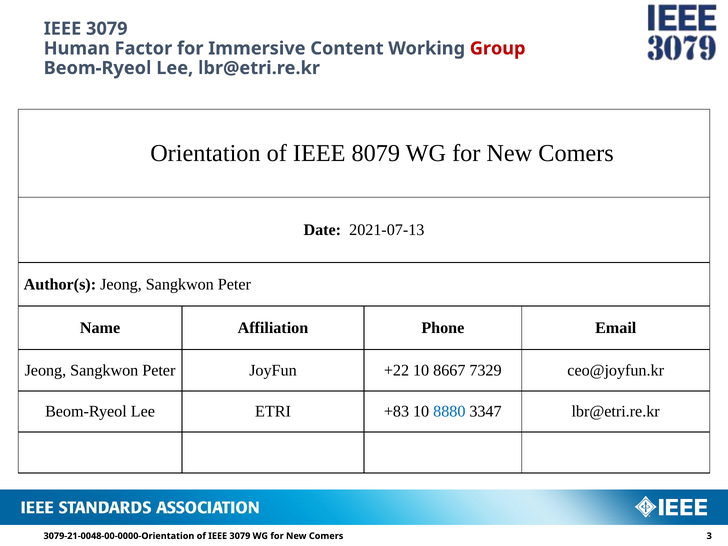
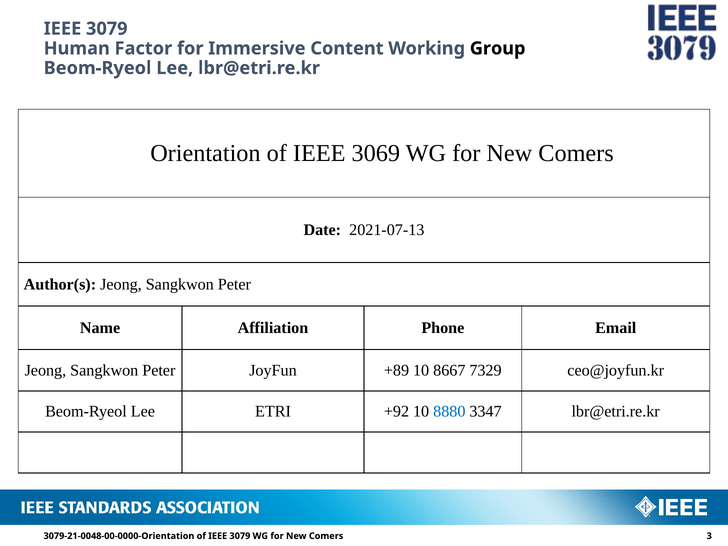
Group colour: red -> black
8079: 8079 -> 3069
+22: +22 -> +89
+83: +83 -> +92
